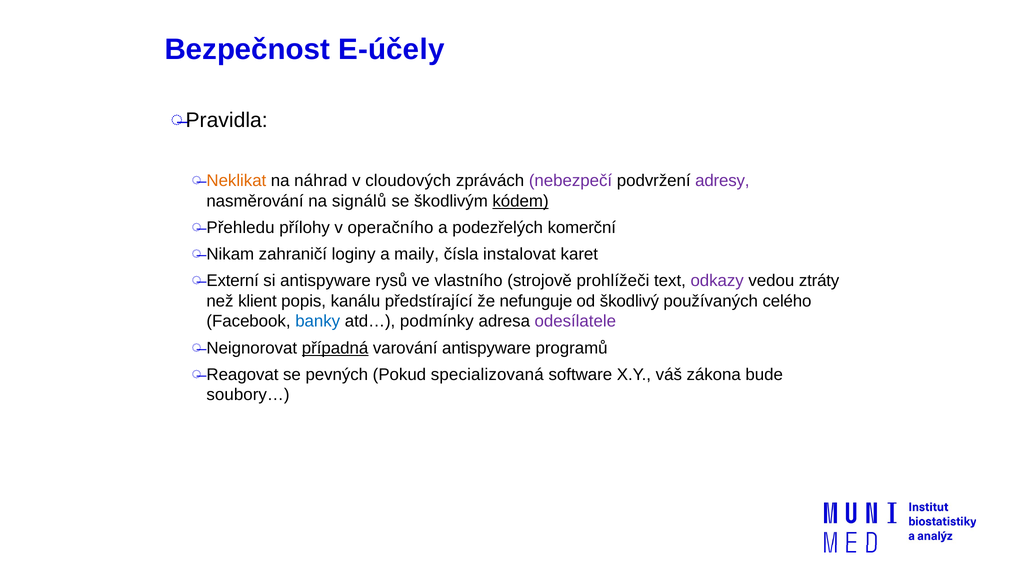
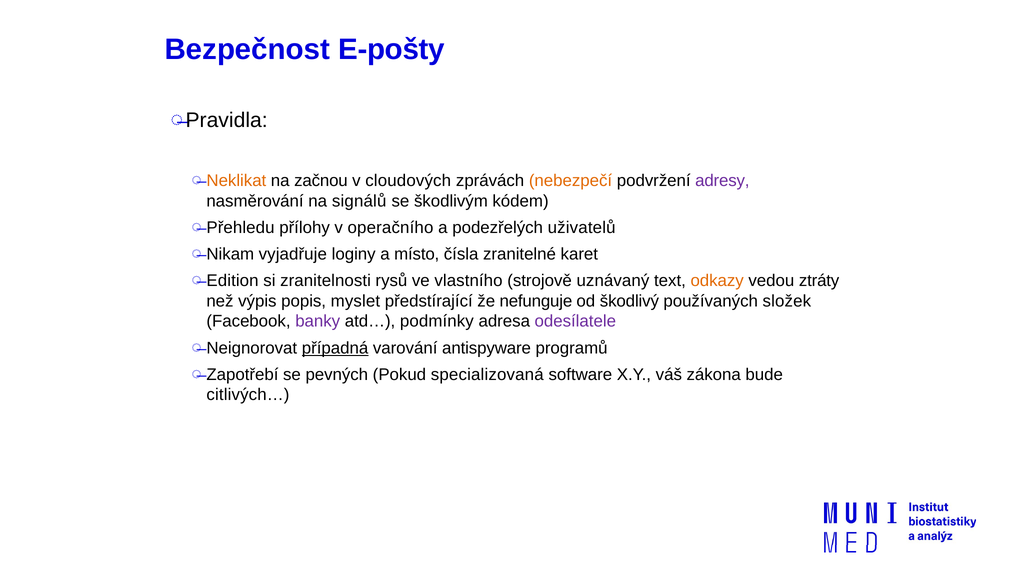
E-účely: E-účely -> E-pošty
náhrad: náhrad -> začnou
nebezpečí colour: purple -> orange
kódem underline: present -> none
komerční: komerční -> uživatelů
zahraničí: zahraničí -> vyjadřuje
maily: maily -> místo
instalovat: instalovat -> zranitelné
Externí: Externí -> Edition
si antispyware: antispyware -> zranitelnosti
prohlížeči: prohlížeči -> uznávaný
odkazy colour: purple -> orange
klient: klient -> výpis
kanálu: kanálu -> myslet
celého: celého -> složek
banky colour: blue -> purple
Reagovat: Reagovat -> Zapotřebí
soubory…: soubory… -> citlivých…
